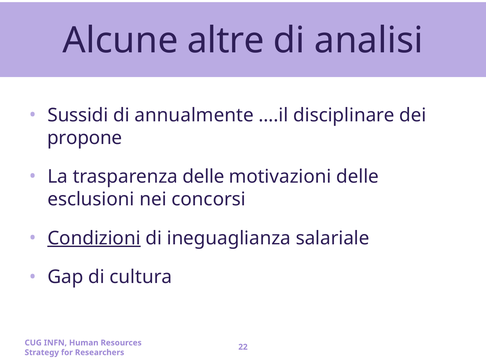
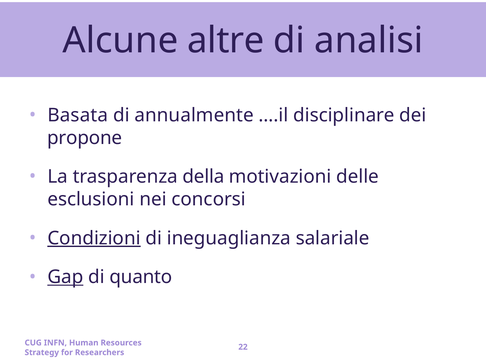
Sussidi: Sussidi -> Basata
trasparenza delle: delle -> della
Gap underline: none -> present
cultura: cultura -> quanto
